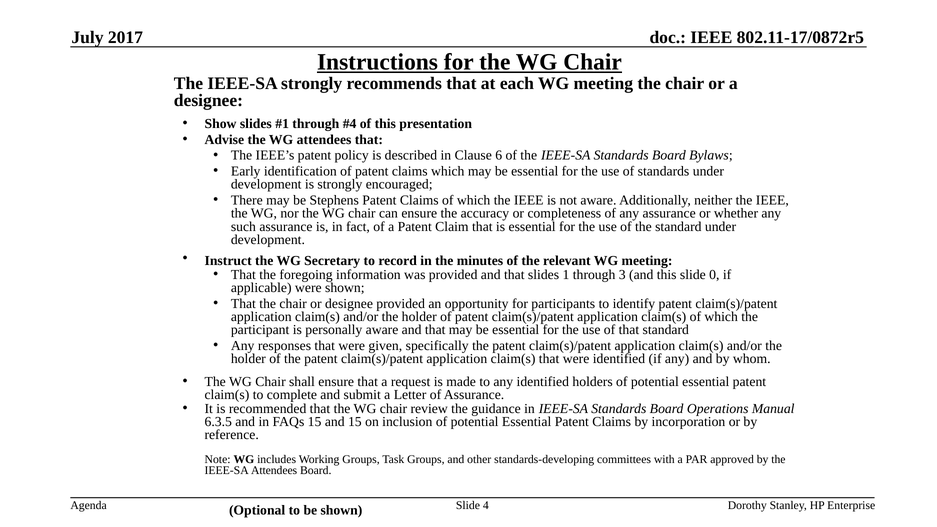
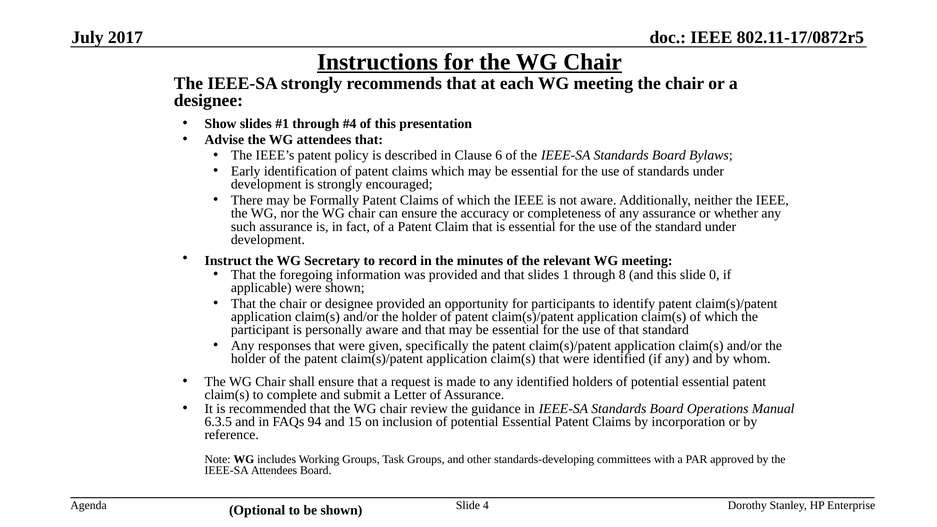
Stephens: Stephens -> Formally
3: 3 -> 8
FAQs 15: 15 -> 94
